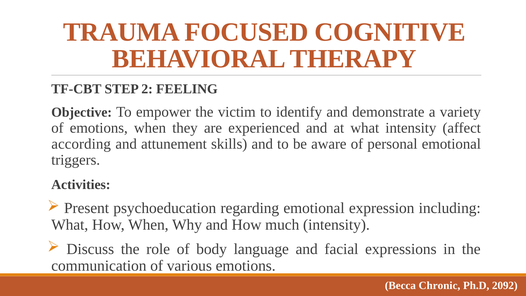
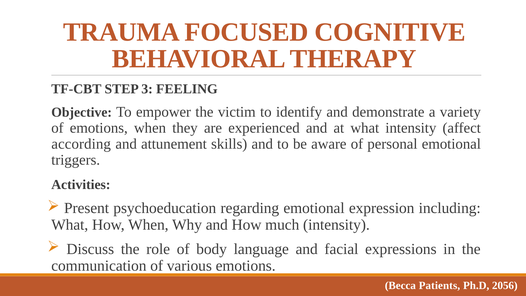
2: 2 -> 3
Chronic: Chronic -> Patients
2092: 2092 -> 2056
